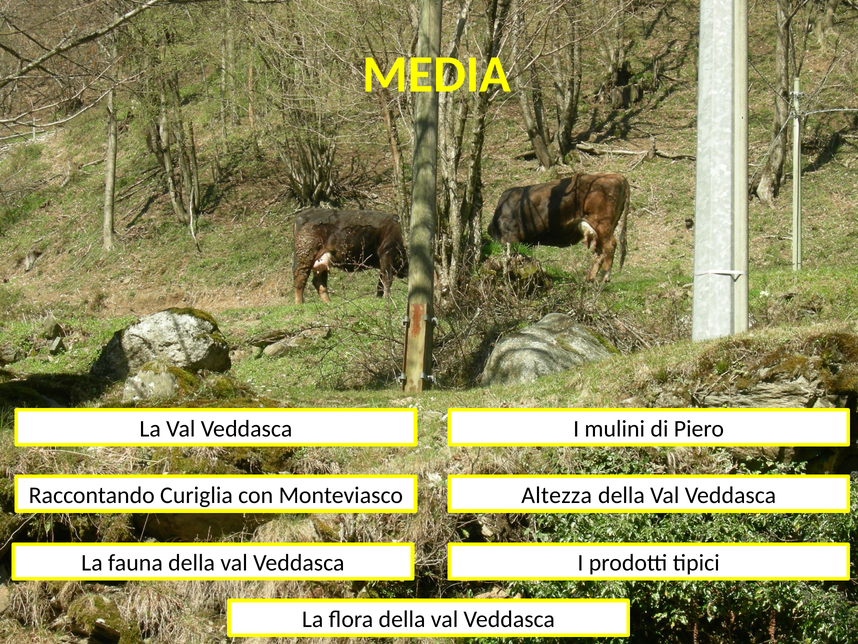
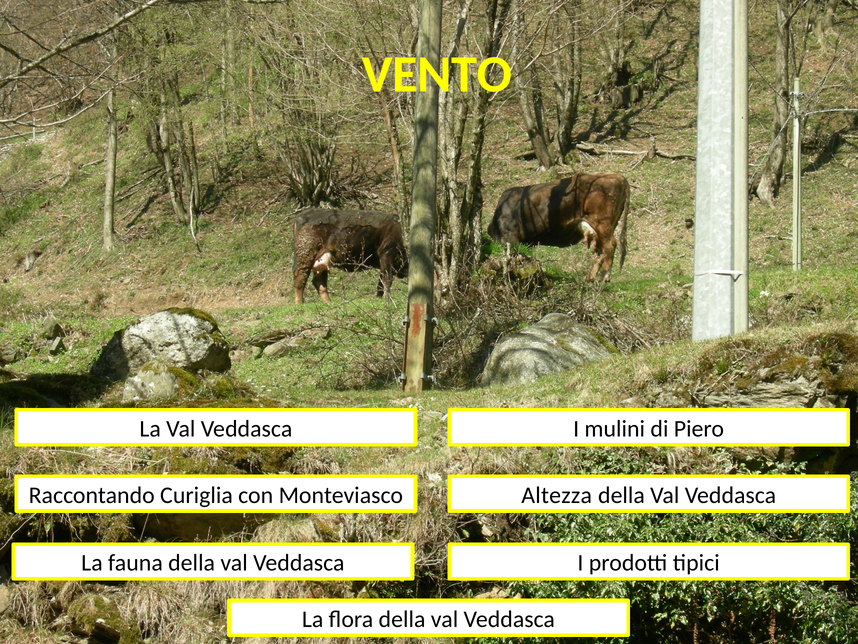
MEDIA: MEDIA -> VENTO
